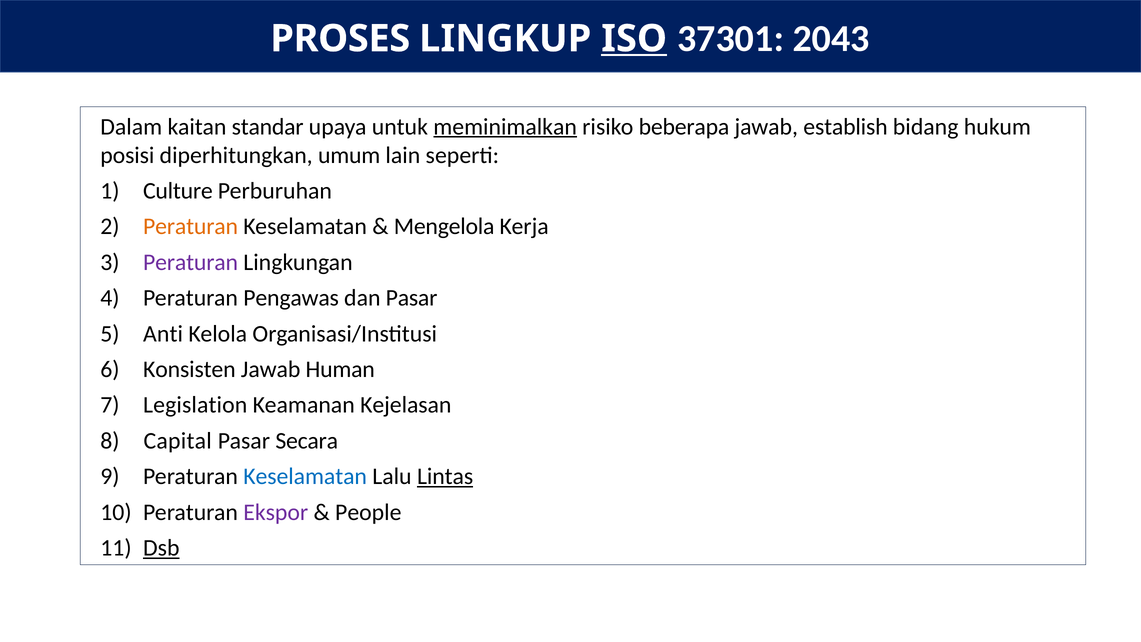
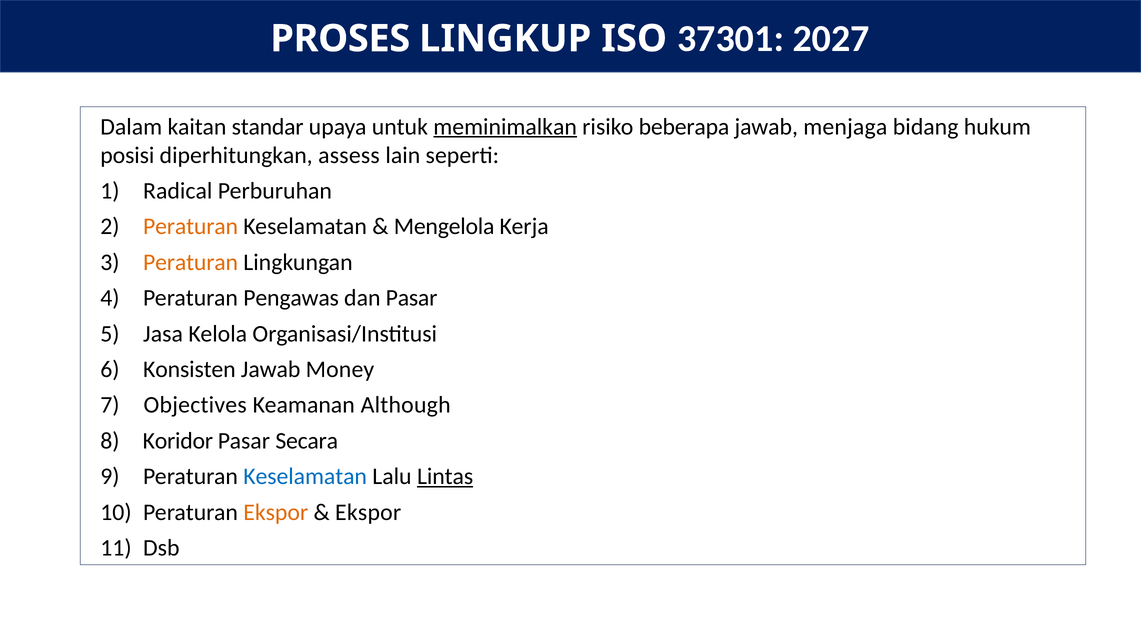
ISO underline: present -> none
2043: 2043 -> 2027
establish: establish -> menjaga
umum: umum -> assess
Culture: Culture -> Radical
Peraturan at (191, 262) colour: purple -> orange
Anti: Anti -> Jasa
Human: Human -> Money
Legislation: Legislation -> Objectives
Kejelasan: Kejelasan -> Although
Capital: Capital -> Koridor
Ekspor at (276, 512) colour: purple -> orange
People at (368, 512): People -> Ekspor
Dsb underline: present -> none
